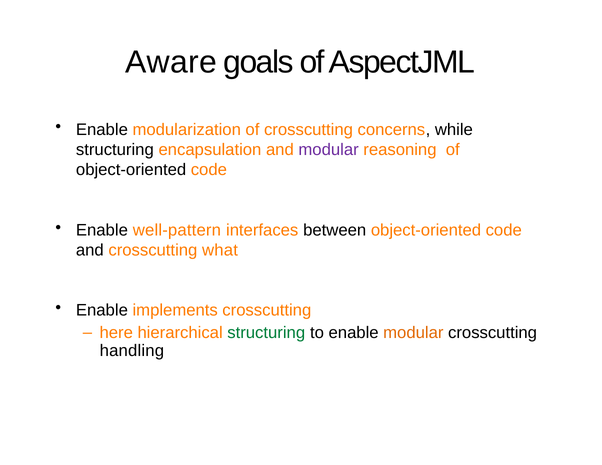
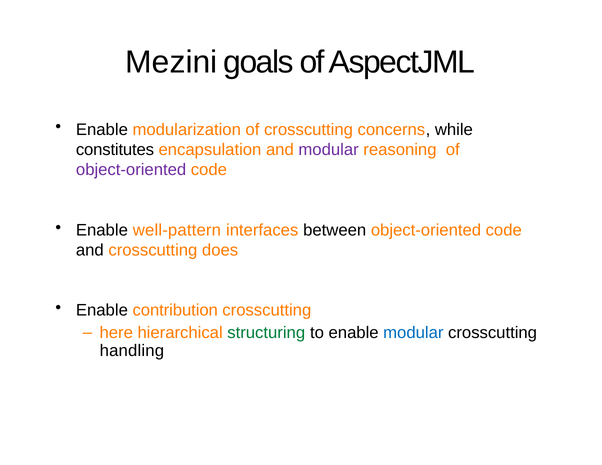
Aware: Aware -> Mezini
structuring at (115, 150): structuring -> constitutes
object-oriented at (131, 170) colour: black -> purple
what: what -> does
implements: implements -> contribution
modular at (413, 333) colour: orange -> blue
